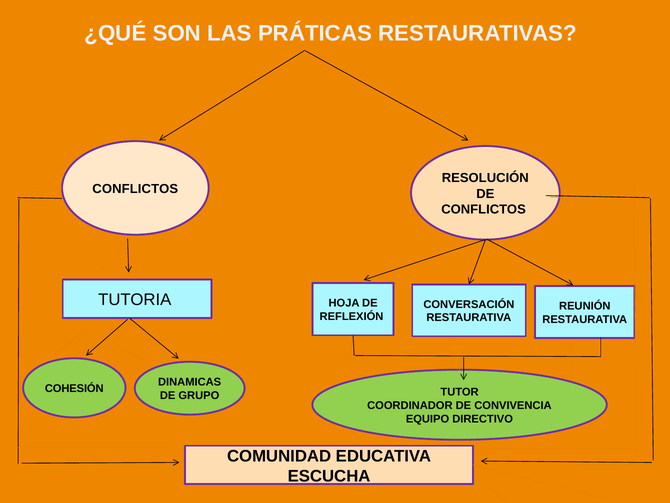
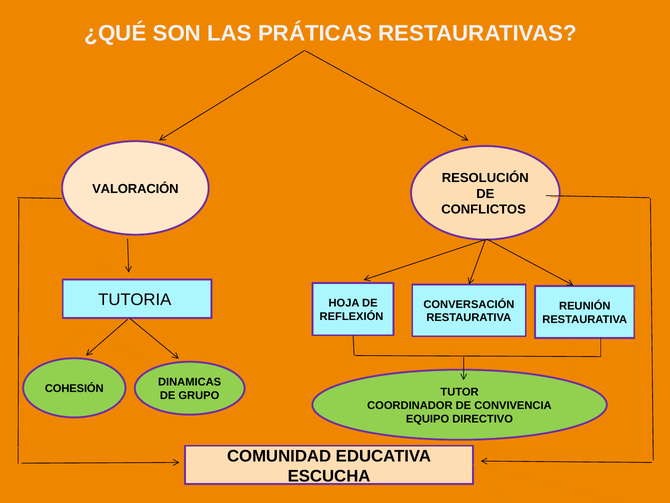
CONFLICTOS at (135, 189): CONFLICTOS -> VALORACIÓN
